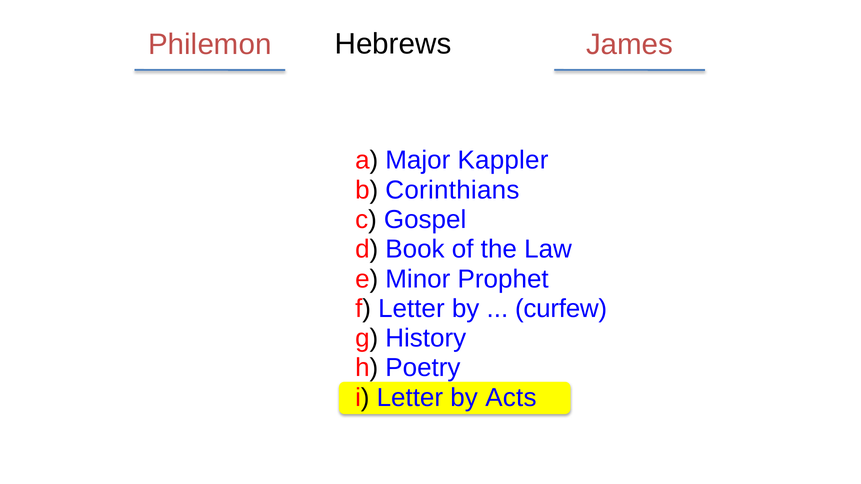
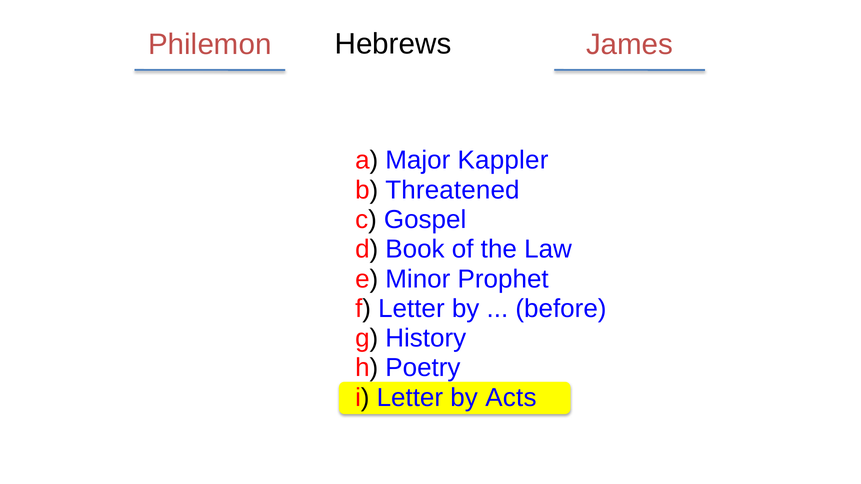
Corinthians: Corinthians -> Threatened
curfew: curfew -> before
